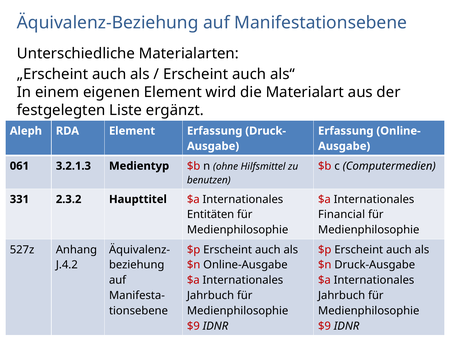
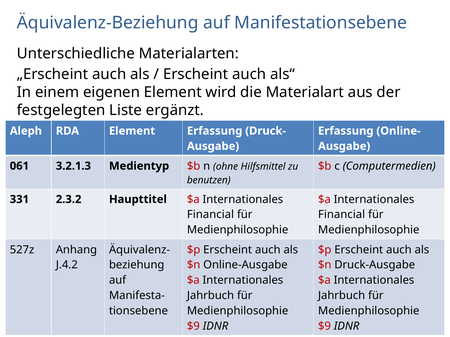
Entitäten at (211, 215): Entitäten -> Financial
